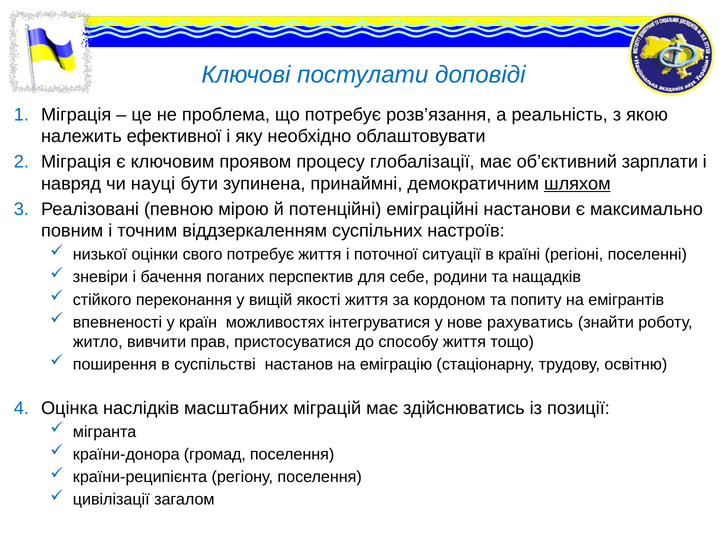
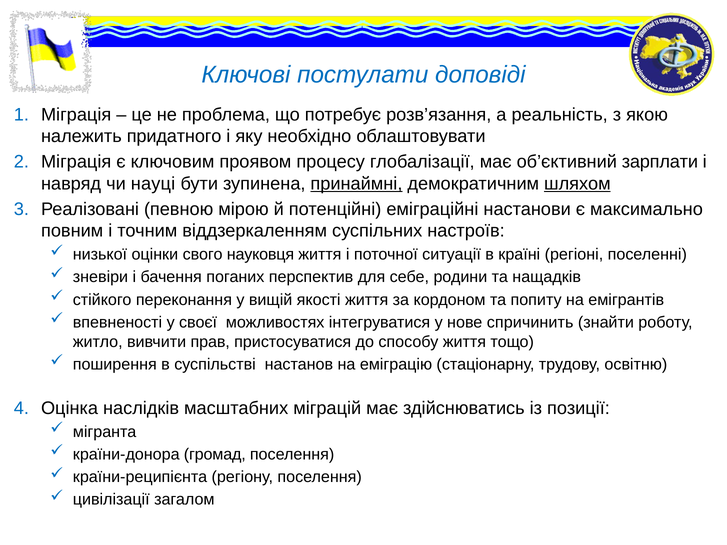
ефективної: ефективної -> придатного
принаймні underline: none -> present
свого потребує: потребує -> науковця
країн: країн -> своєї
рахуватись: рахуватись -> спричинить
